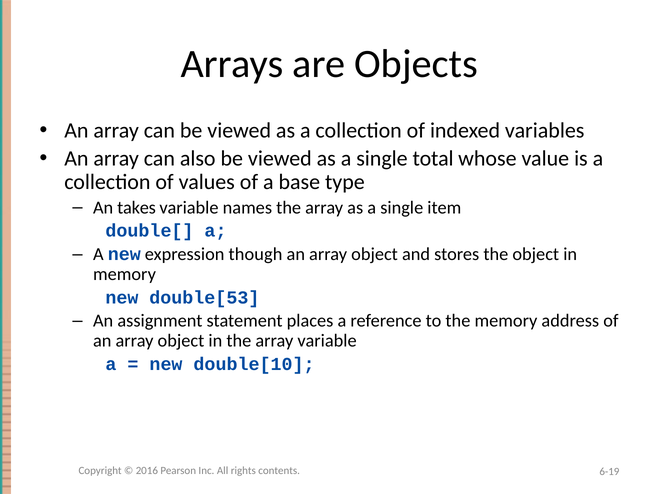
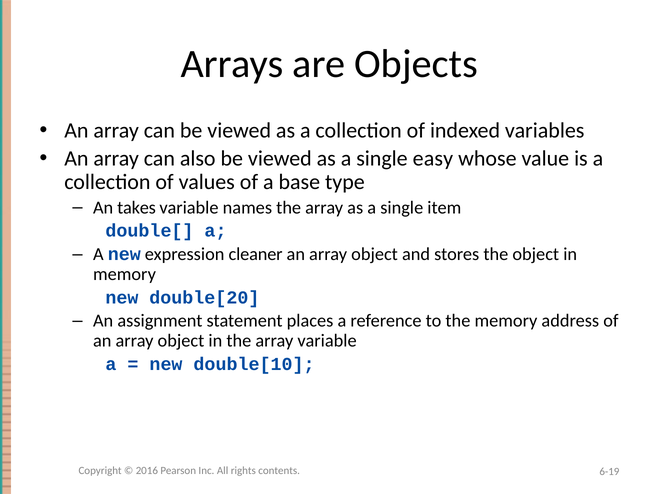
total: total -> easy
though: though -> cleaner
double[53: double[53 -> double[20
